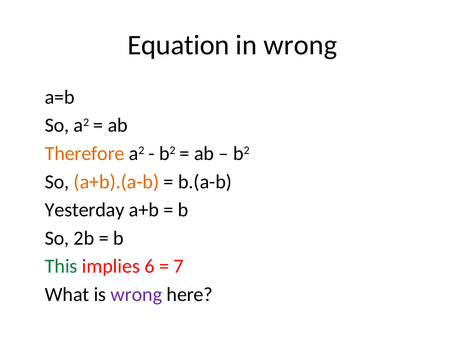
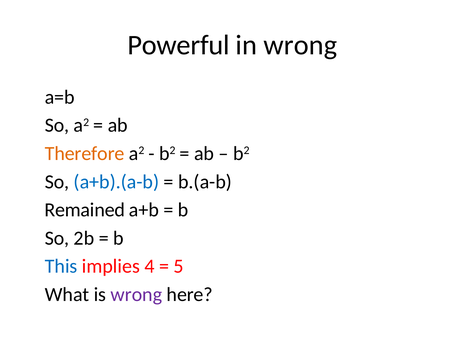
Equation: Equation -> Powerful
a+b).(a-b colour: orange -> blue
Yesterday: Yesterday -> Remained
This colour: green -> blue
6: 6 -> 4
7: 7 -> 5
